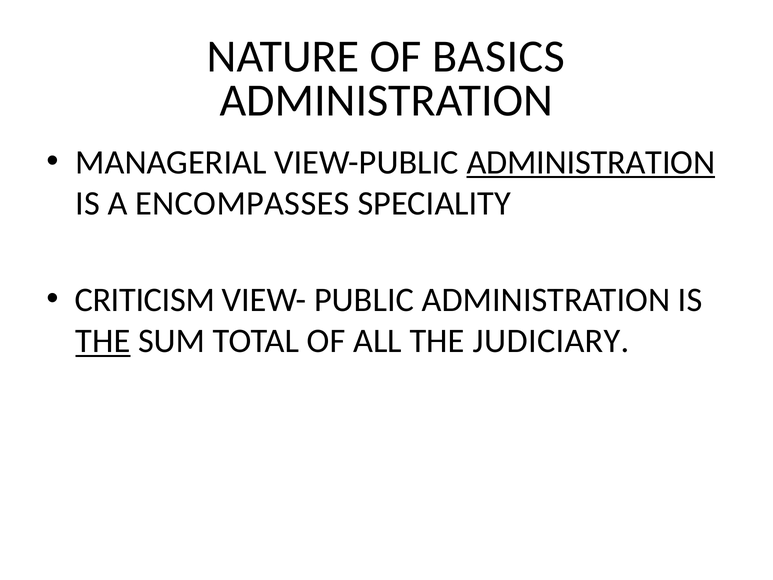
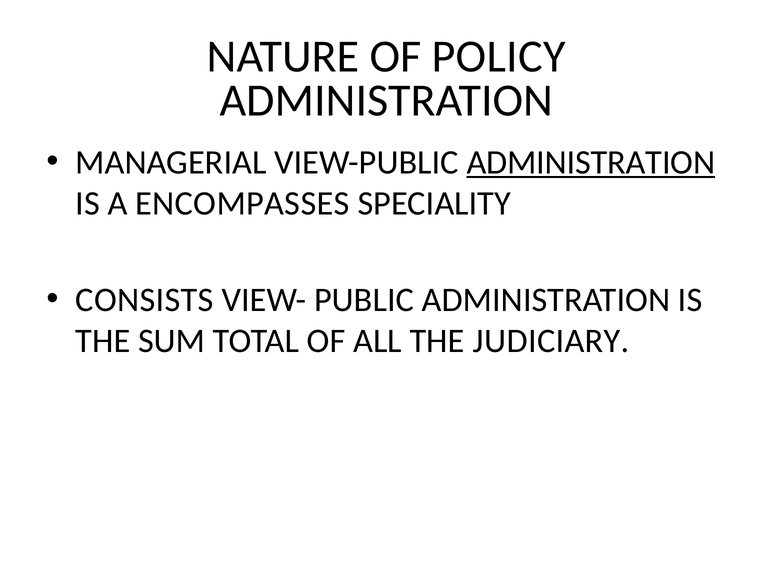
BASICS: BASICS -> POLICY
CRITICISM: CRITICISM -> CONSISTS
THE at (103, 341) underline: present -> none
